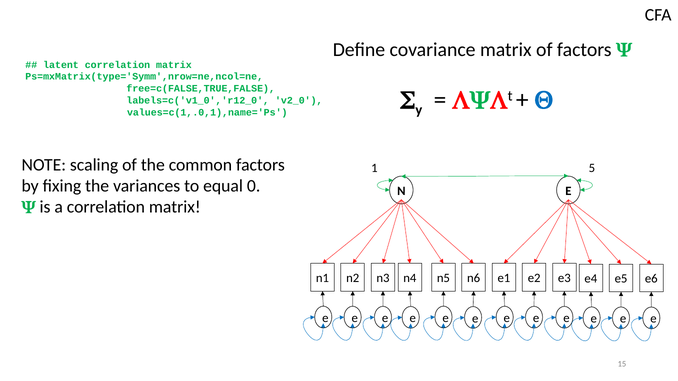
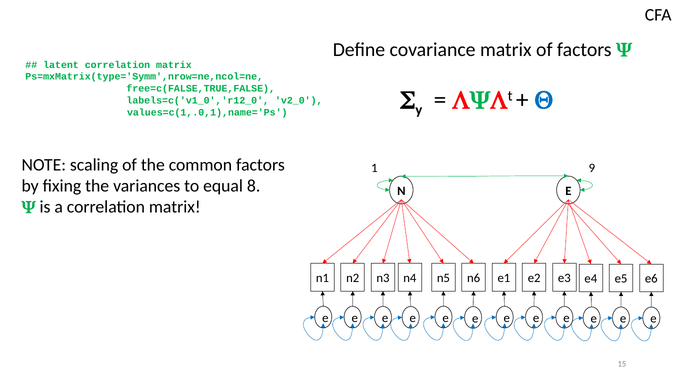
5: 5 -> 9
0: 0 -> 8
